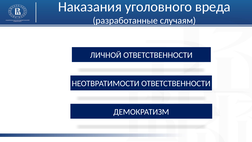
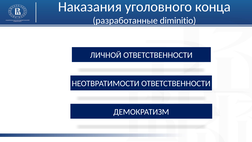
вреда: вреда -> конца
случаям: случаям -> diminitio
